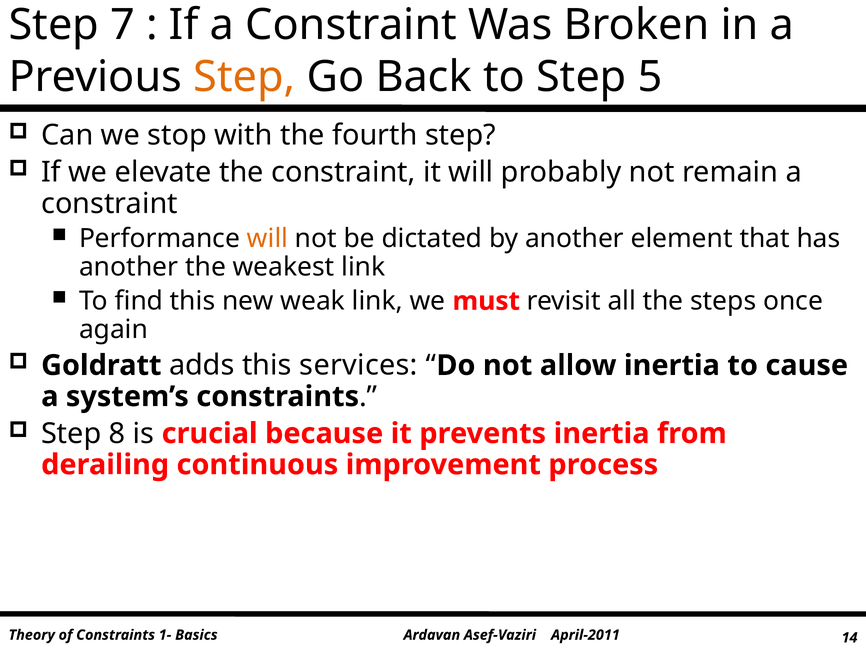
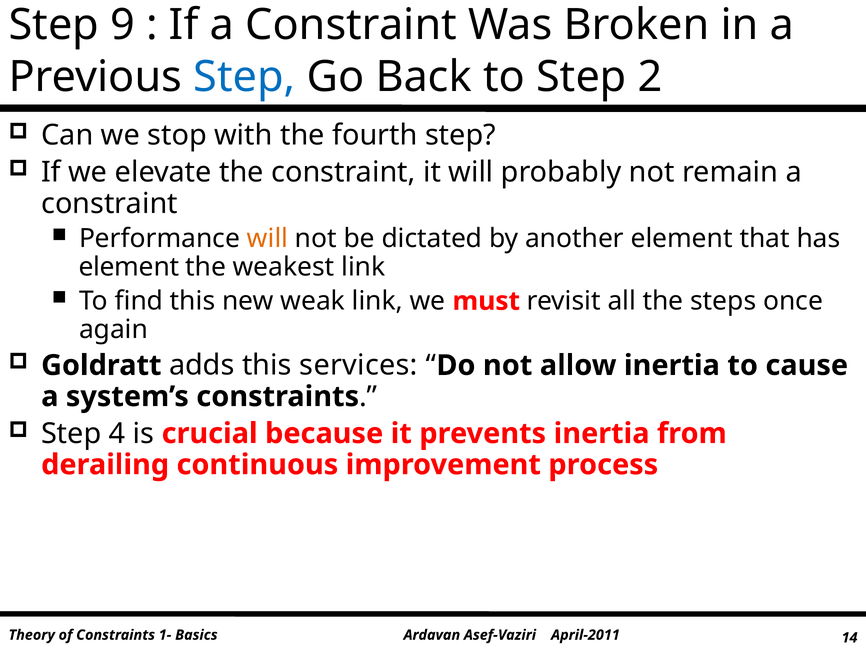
7: 7 -> 9
Step at (244, 77) colour: orange -> blue
5: 5 -> 2
another at (129, 267): another -> element
8: 8 -> 4
